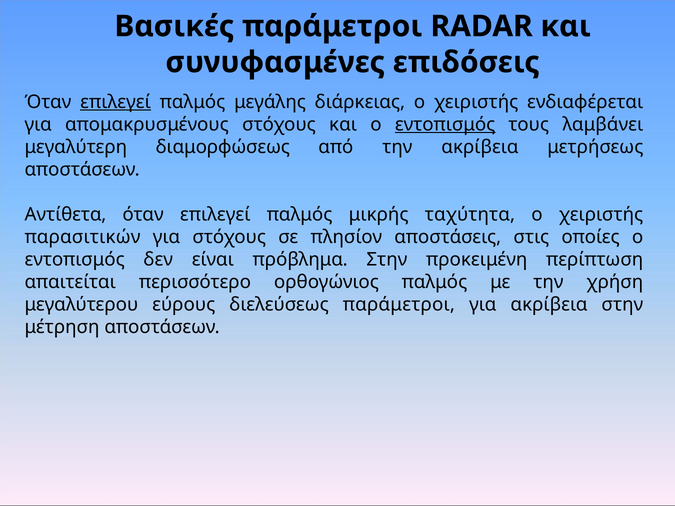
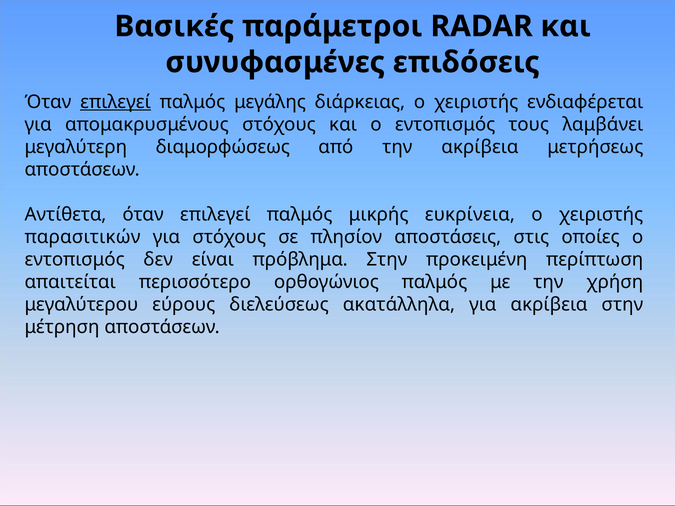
εντοπισμός at (445, 125) underline: present -> none
ταχύτητα: ταχύτητα -> ευκρίνεια
διελεύσεως παράμετροι: παράμετροι -> ακατάλληλα
